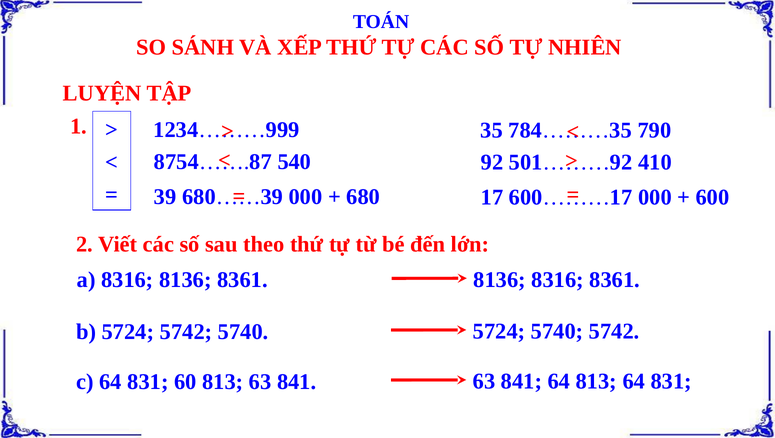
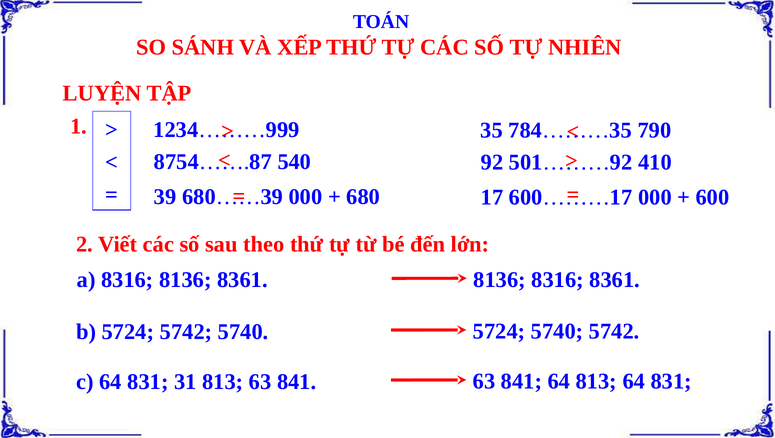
60: 60 -> 31
